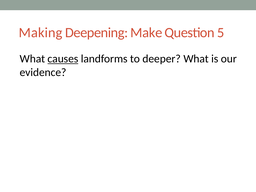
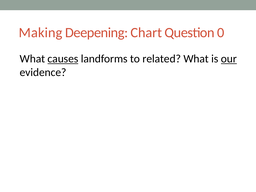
Make: Make -> Chart
5: 5 -> 0
deeper: deeper -> related
our underline: none -> present
